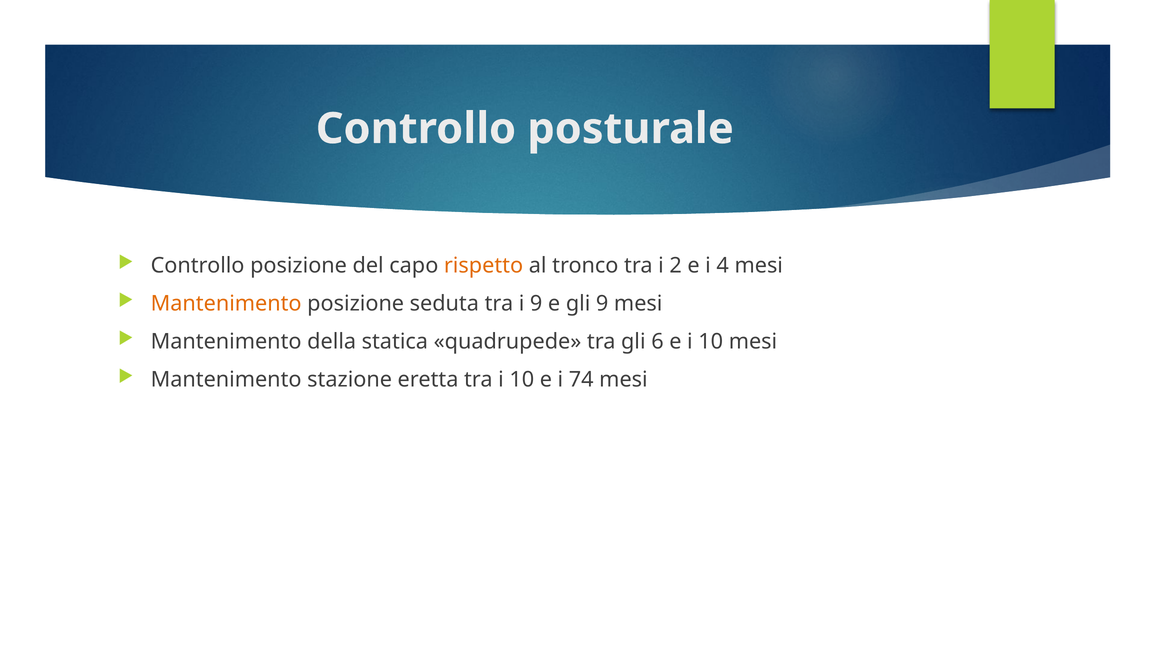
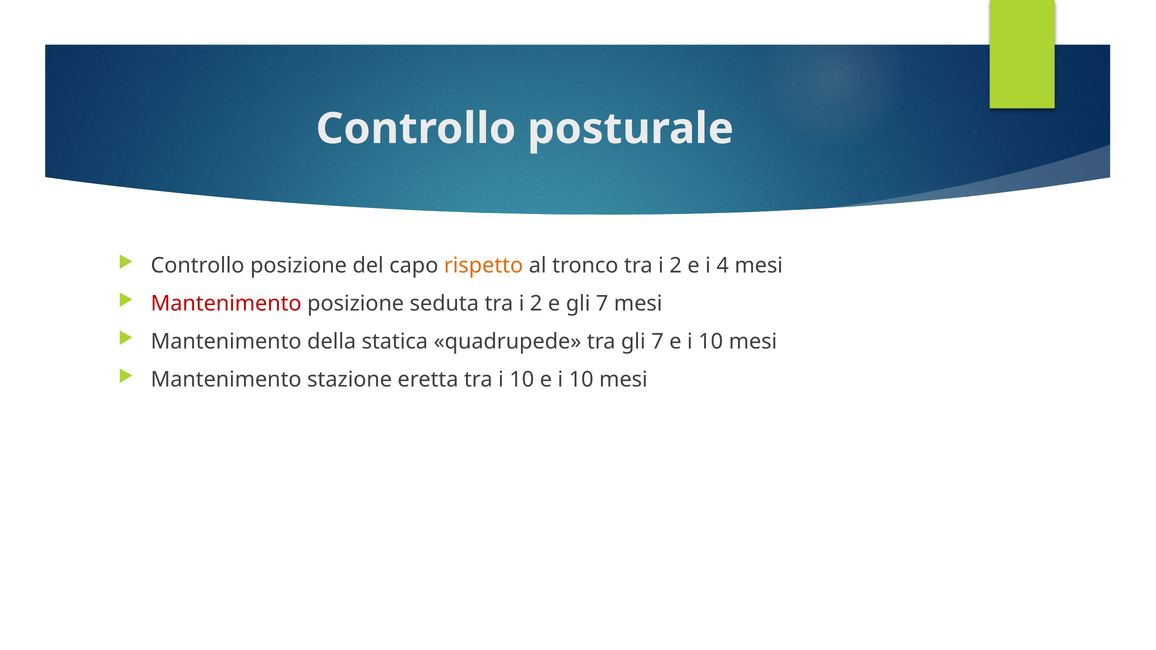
Mantenimento at (226, 304) colour: orange -> red
seduta tra i 9: 9 -> 2
e gli 9: 9 -> 7
tra gli 6: 6 -> 7
10 e i 74: 74 -> 10
